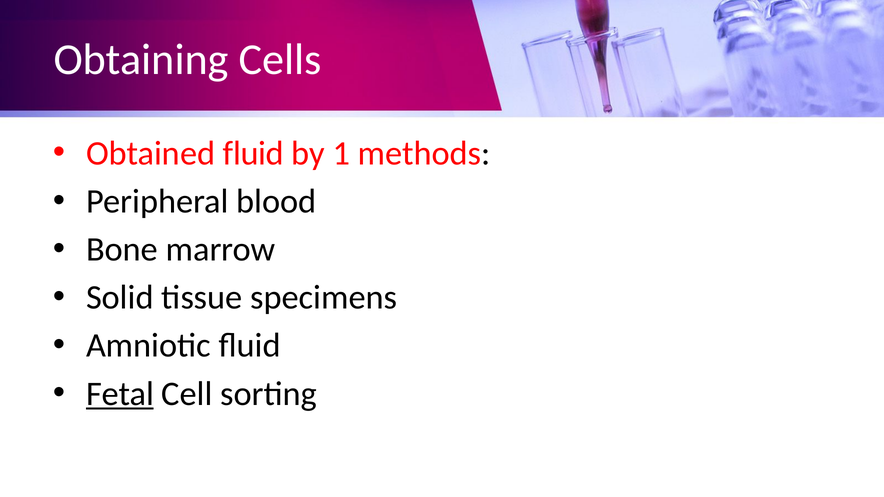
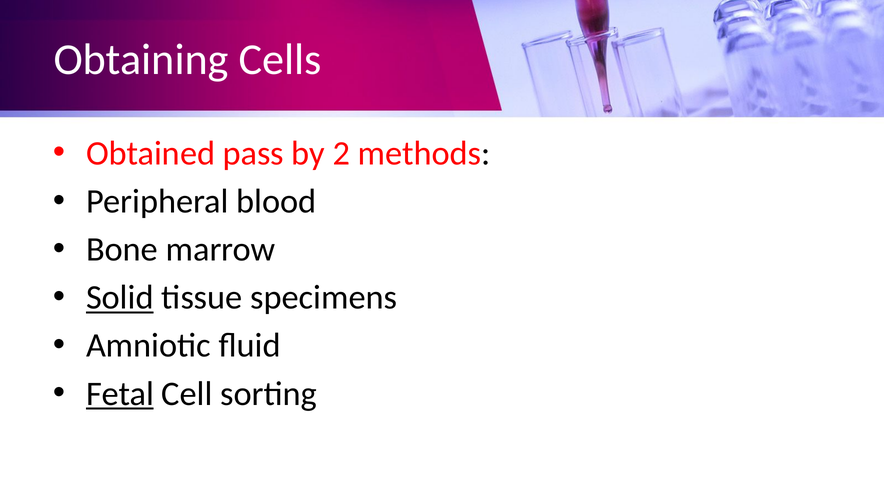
Obtained fluid: fluid -> pass
1: 1 -> 2
Solid underline: none -> present
